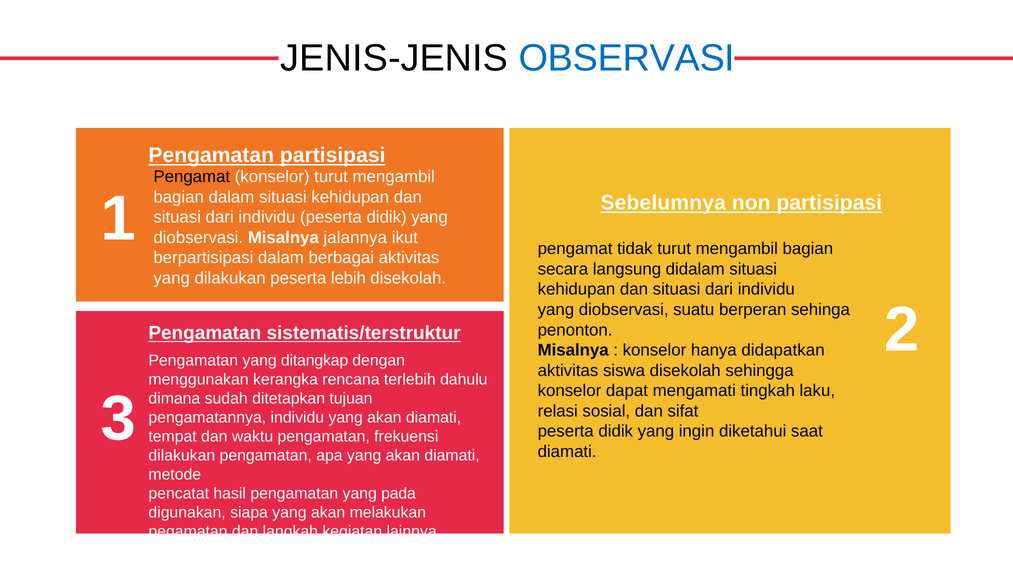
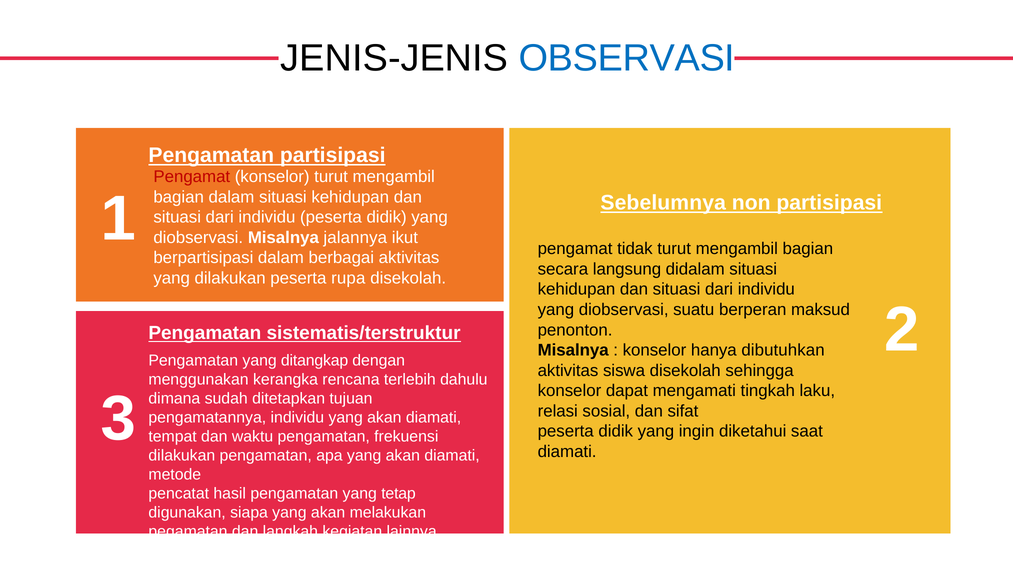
Pengamat at (192, 177) colour: black -> red
lebih: lebih -> rupa
sehinga: sehinga -> maksud
didapatkan: didapatkan -> dibutuhkan
pada: pada -> tetap
